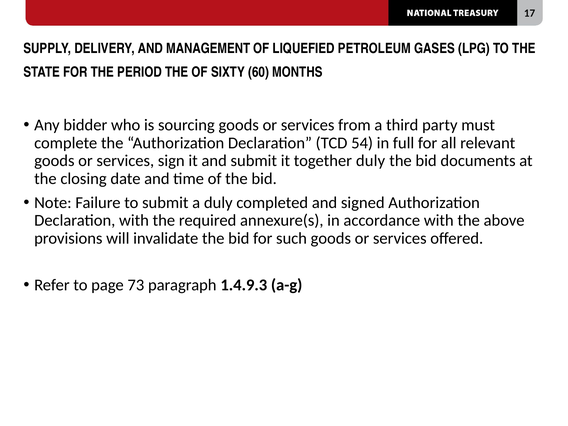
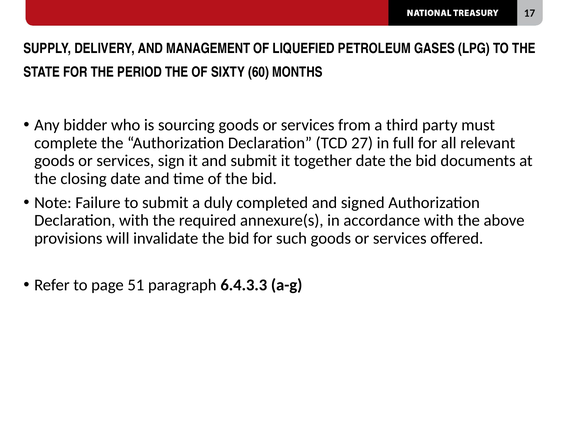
54: 54 -> 27
together duly: duly -> date
73: 73 -> 51
1.4.9.3: 1.4.9.3 -> 6.4.3.3
